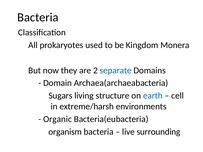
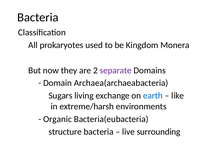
separate colour: blue -> purple
structure: structure -> exchange
cell: cell -> like
organism: organism -> structure
